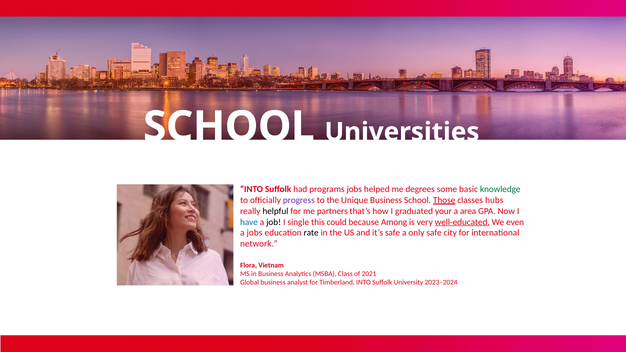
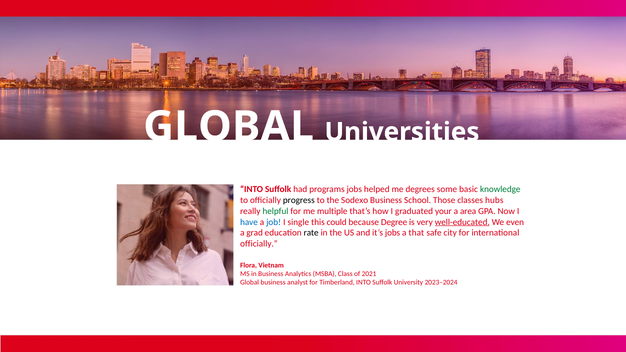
SCHOOL at (229, 127): SCHOOL -> GLOBAL
progress colour: purple -> black
Unique: Unique -> Sodexo
Those underline: present -> none
helpful colour: black -> green
partners: partners -> multiple
job colour: black -> blue
Among: Among -> Degree
a jobs: jobs -> grad
it’s safe: safe -> jobs
only: only -> that
network at (259, 244): network -> officially
